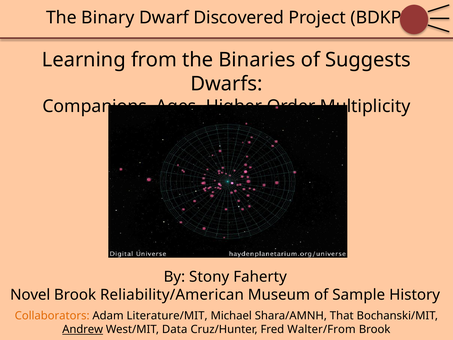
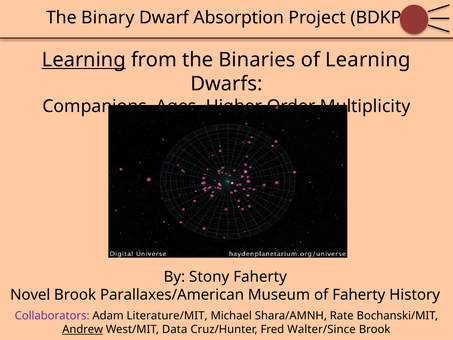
Discovered: Discovered -> Absorption
Learning at (84, 60) underline: none -> present
of Suggests: Suggests -> Learning
Reliability/American: Reliability/American -> Parallaxes/American
of Sample: Sample -> Faherty
Collaborators colour: orange -> purple
That: That -> Rate
Walter/From: Walter/From -> Walter/Since
